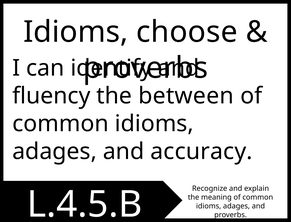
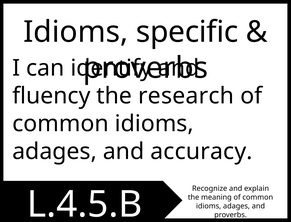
choose: choose -> specific
between: between -> research
